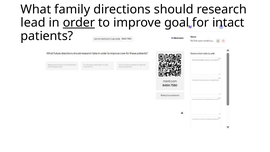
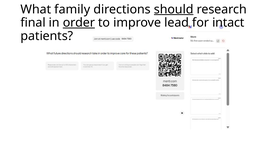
should underline: none -> present
lead: lead -> final
goal: goal -> lead
